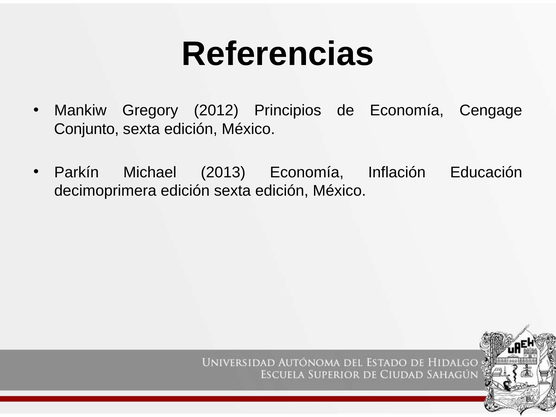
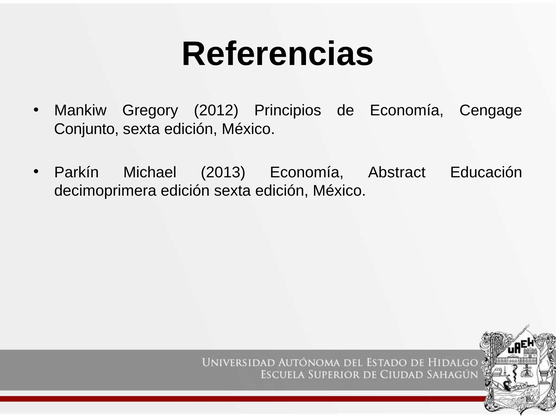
Inflación: Inflación -> Abstract
